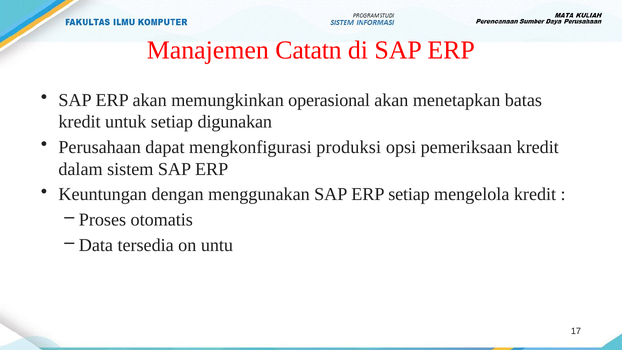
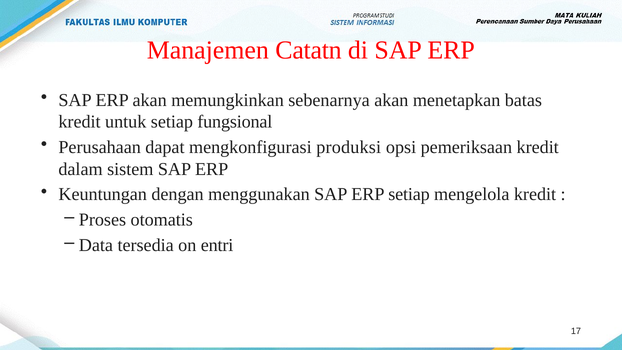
operasional: operasional -> sebenarnya
digunakan: digunakan -> fungsional
untu: untu -> entri
